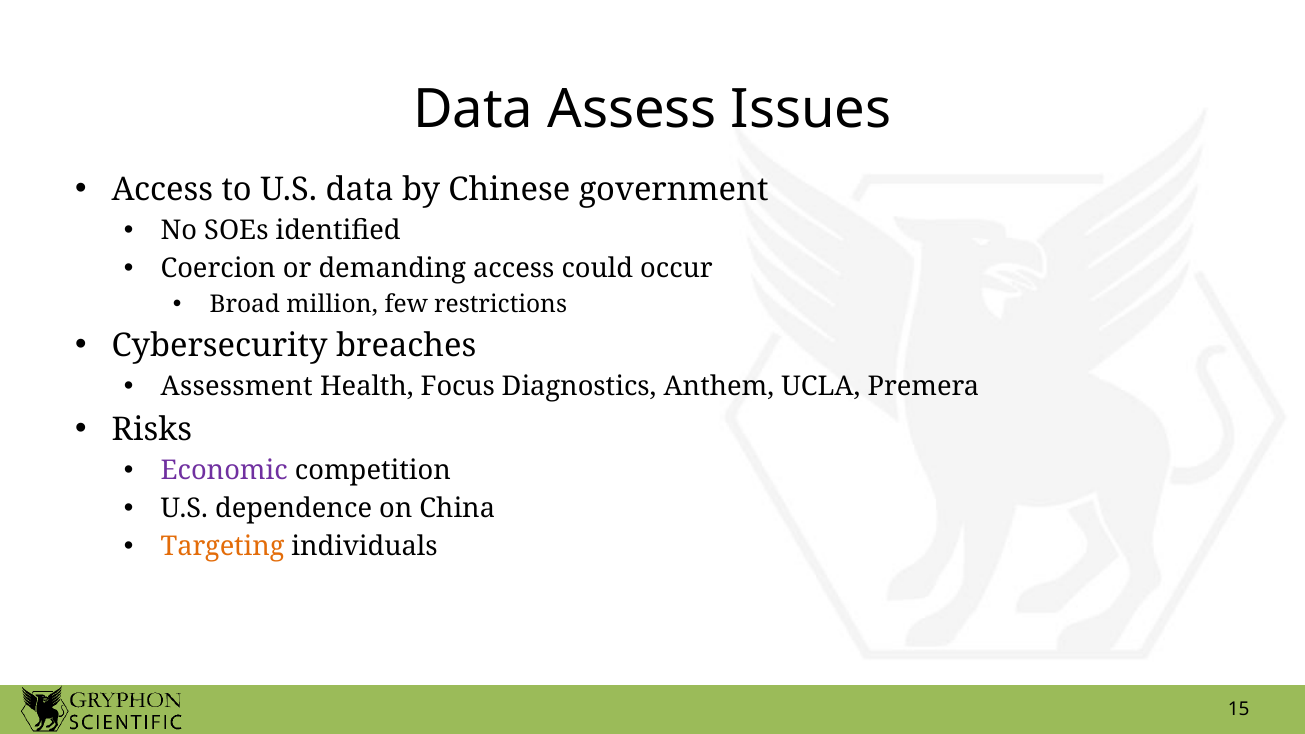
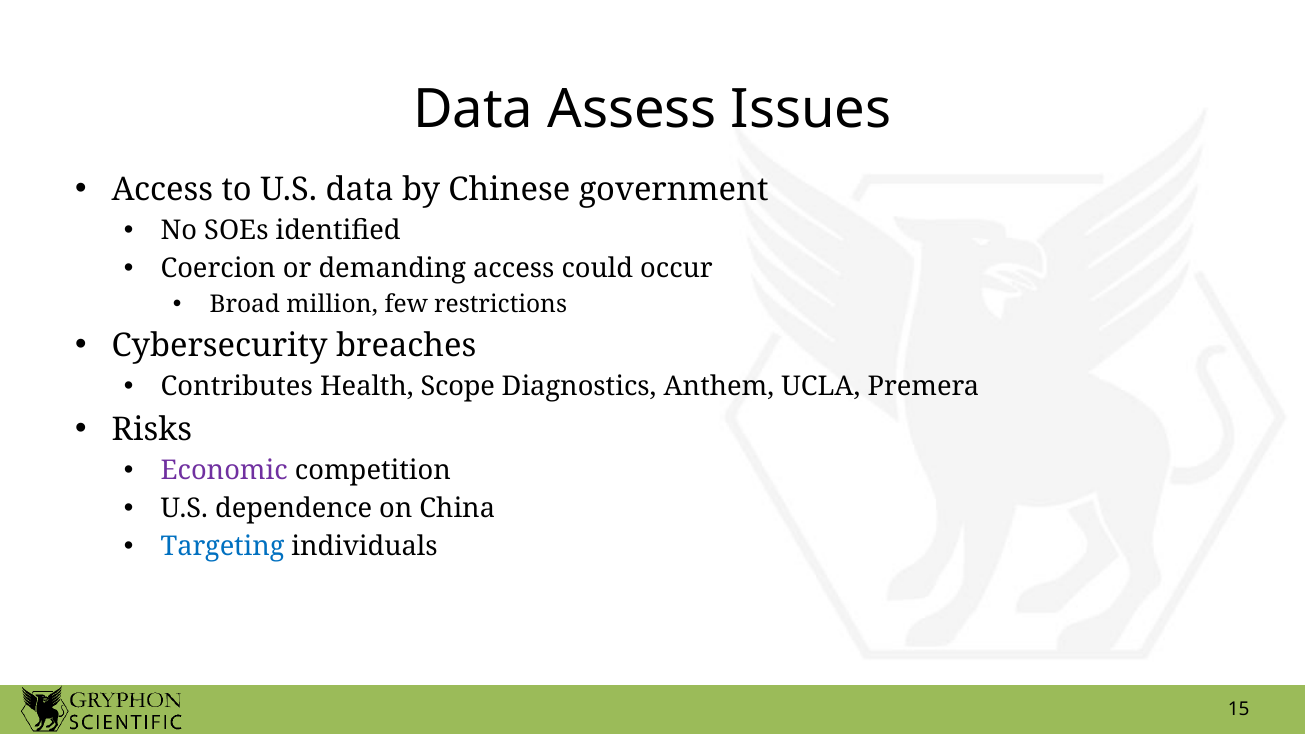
Assessment: Assessment -> Contributes
Focus: Focus -> Scope
Targeting colour: orange -> blue
